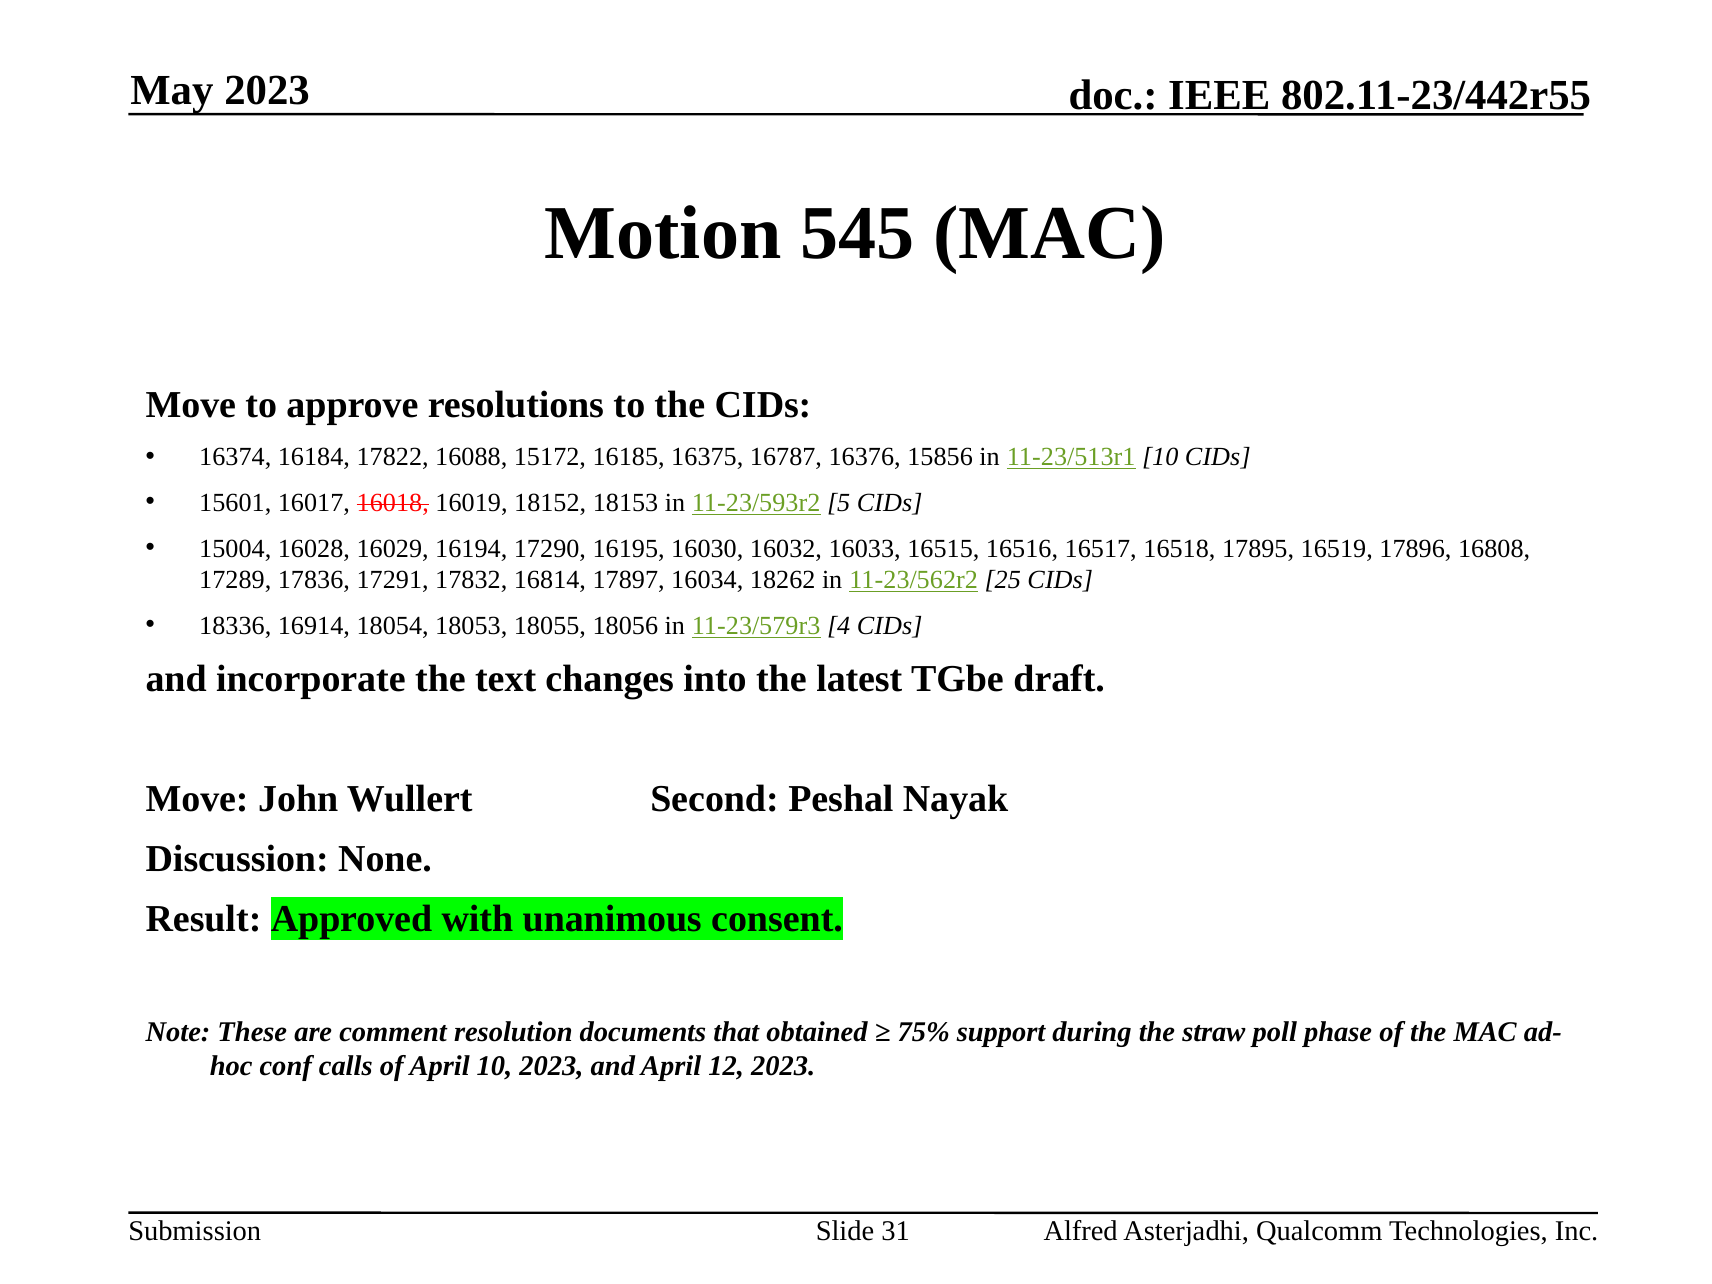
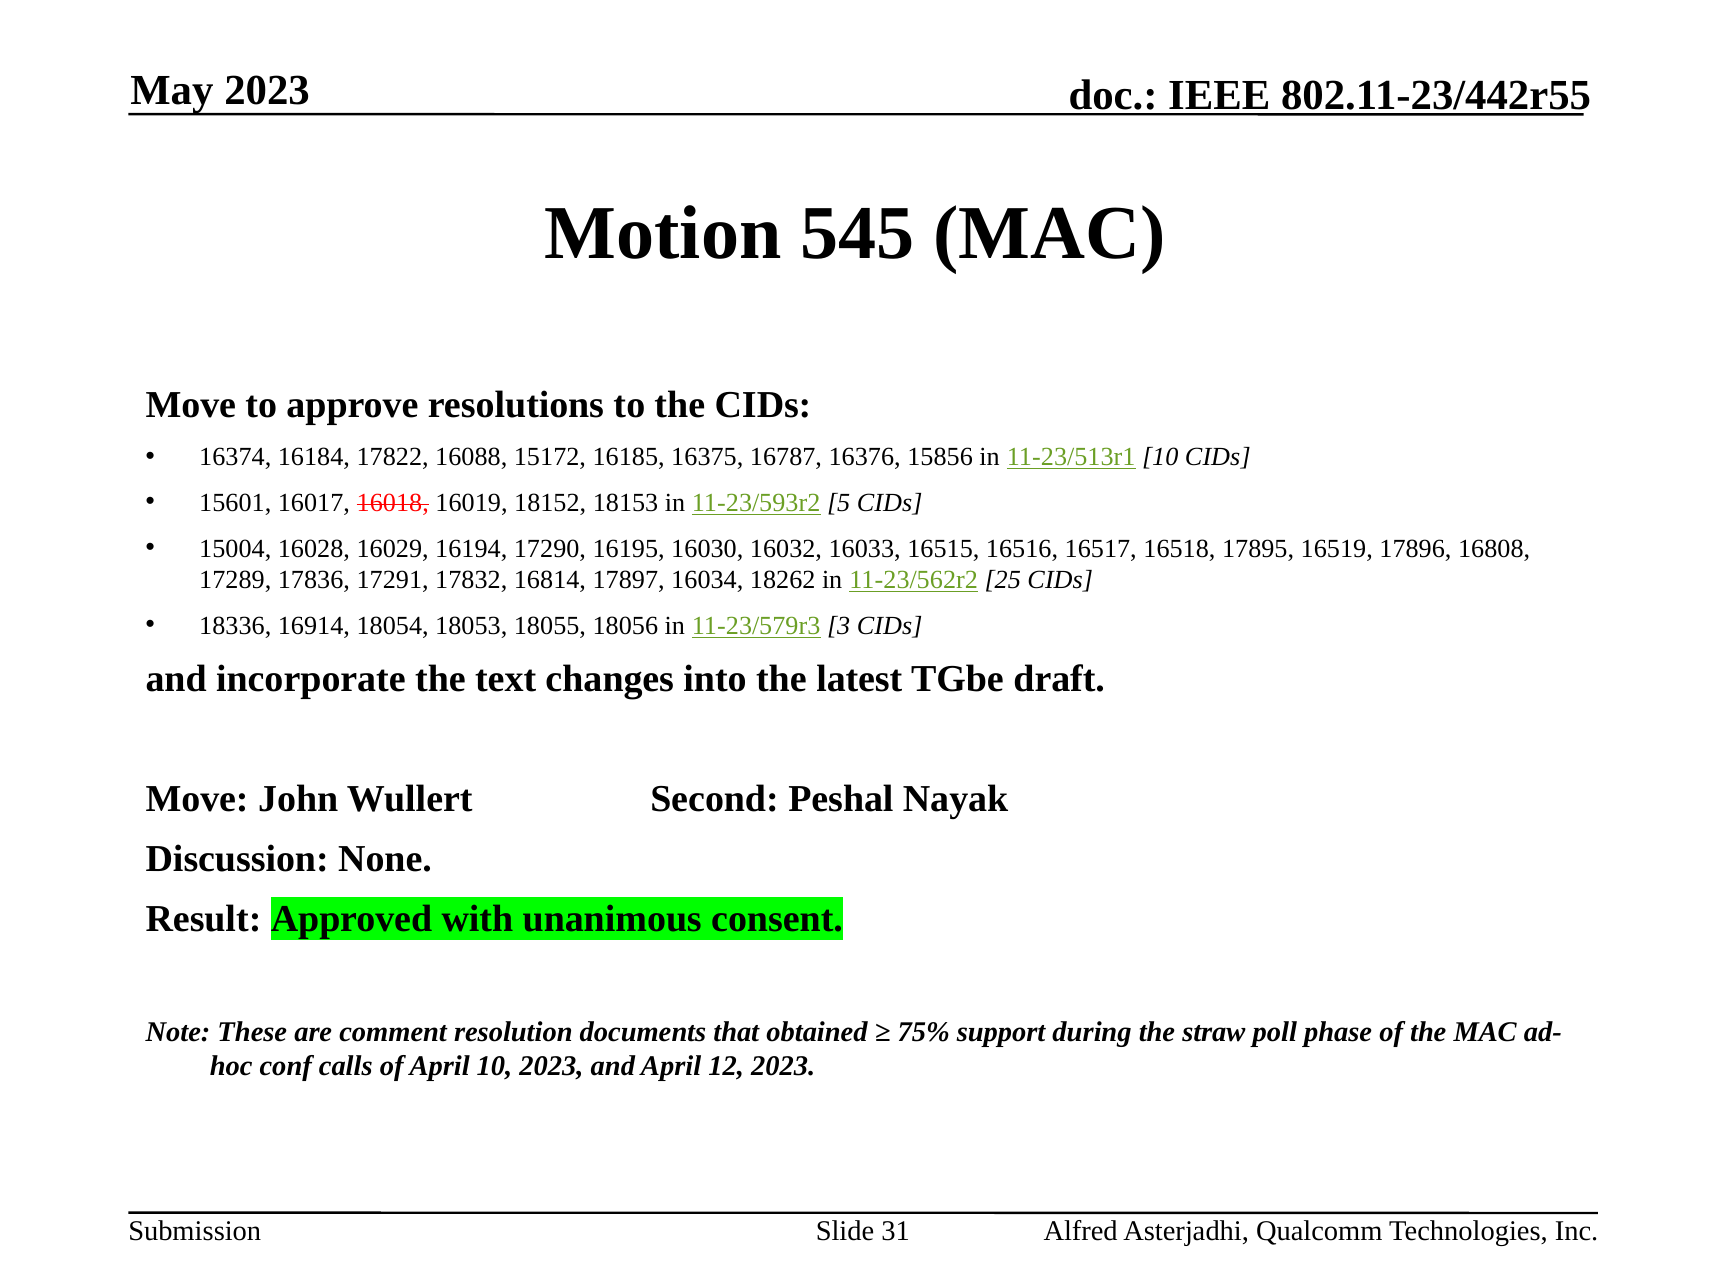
4: 4 -> 3
